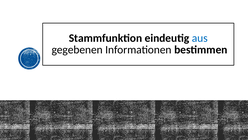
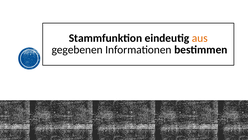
aus colour: blue -> orange
